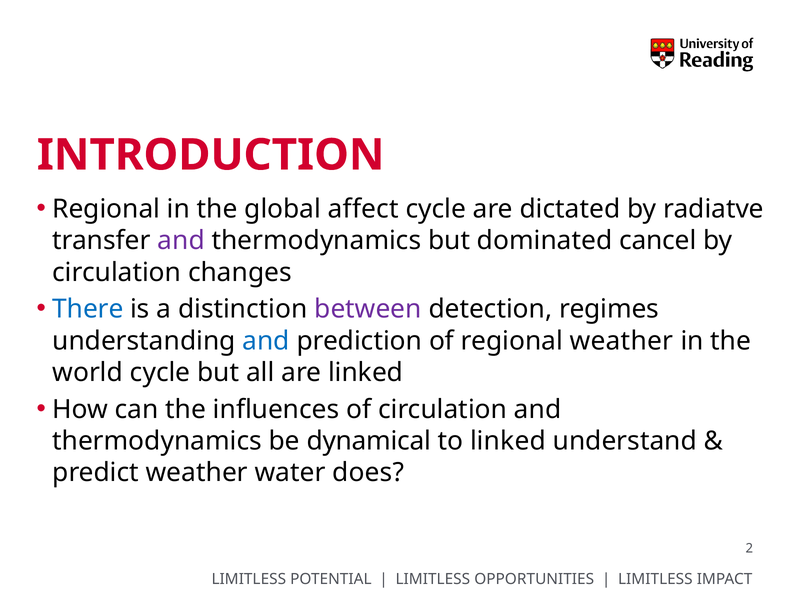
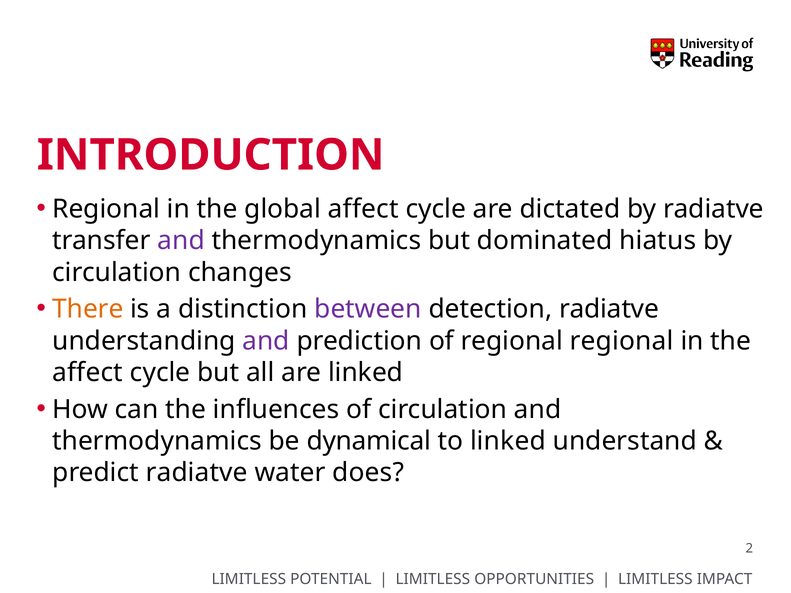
cancel: cancel -> hiatus
There colour: blue -> orange
detection regimes: regimes -> radiatve
and at (266, 341) colour: blue -> purple
regional weather: weather -> regional
world at (88, 373): world -> affect
predict weather: weather -> radiatve
